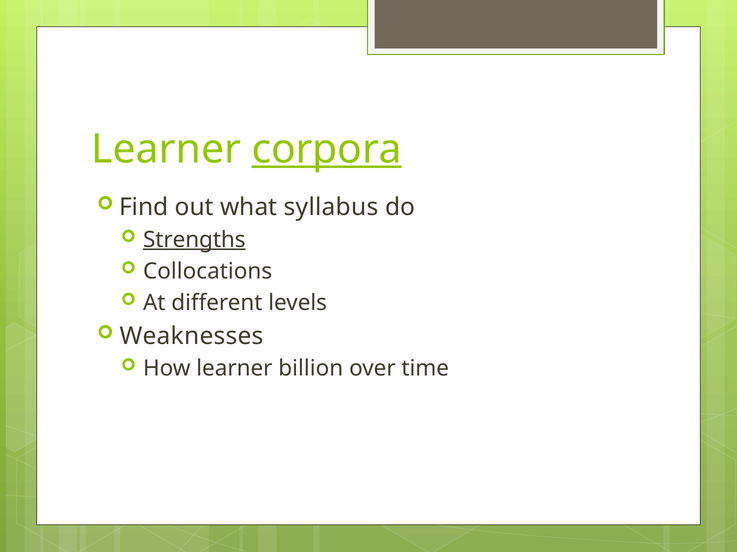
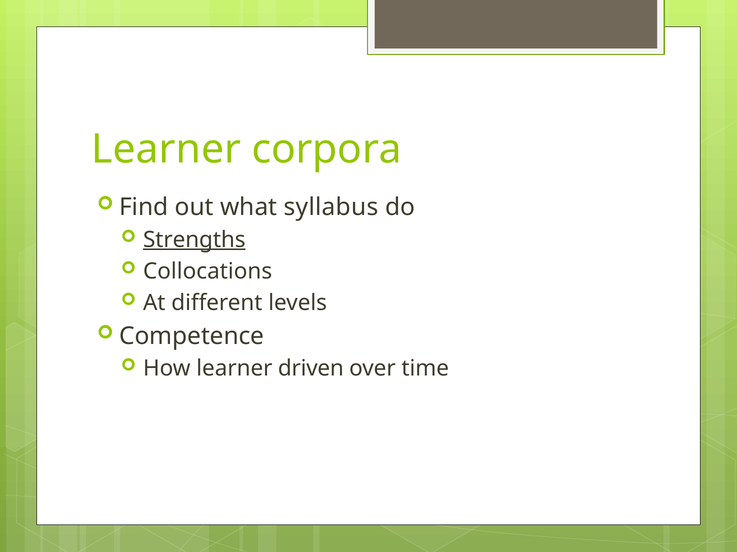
corpora underline: present -> none
Weaknesses: Weaknesses -> Competence
billion: billion -> driven
